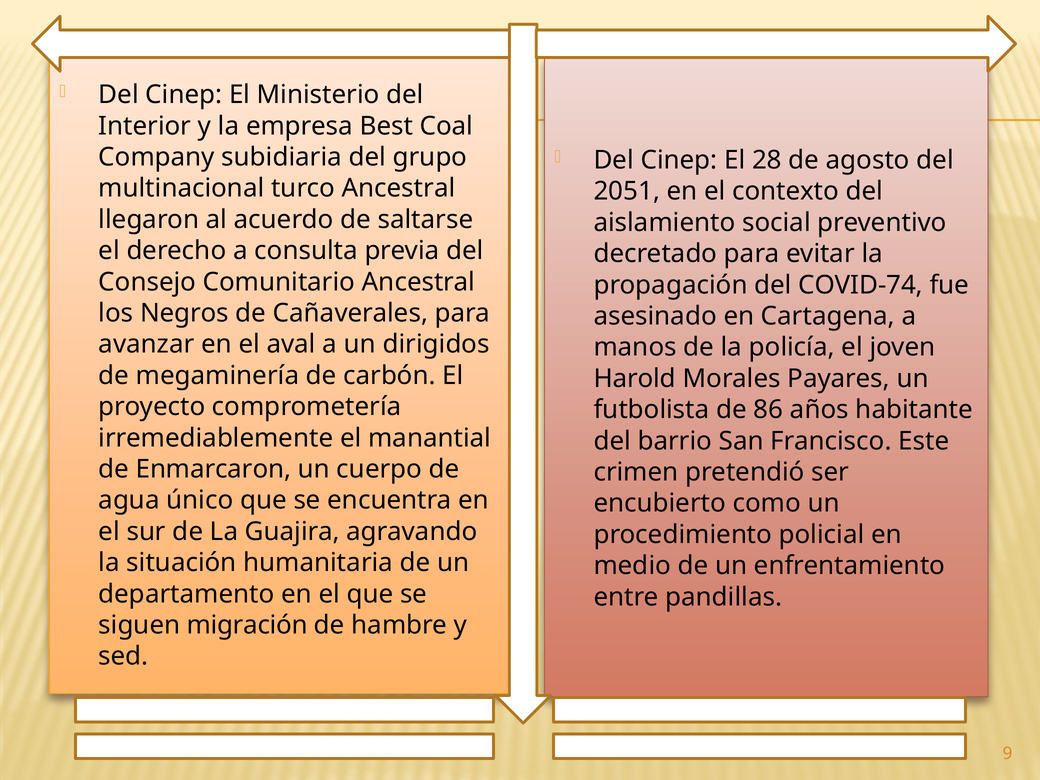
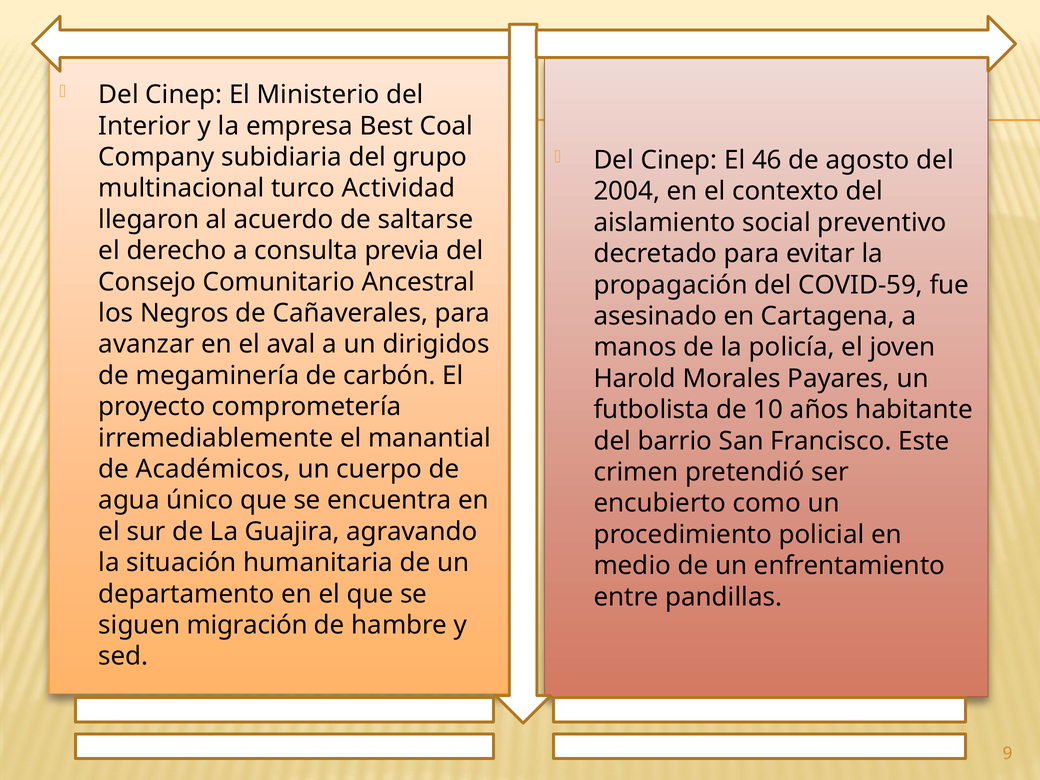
28: 28 -> 46
turco Ancestral: Ancestral -> Actividad
2051: 2051 -> 2004
COVID-74: COVID-74 -> COVID-59
86: 86 -> 10
Enmarcaron: Enmarcaron -> Académicos
